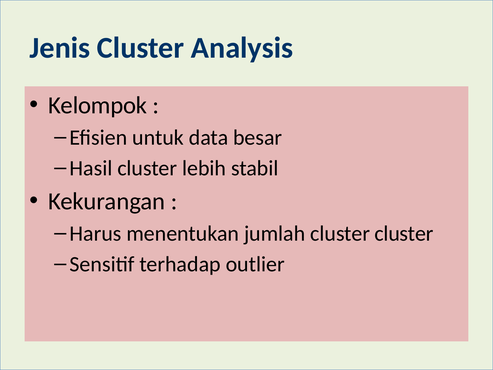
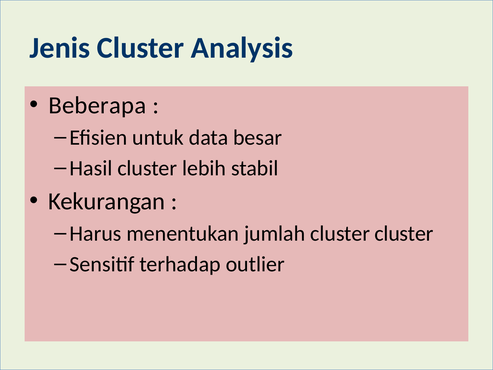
Kelompok: Kelompok -> Beberapa
